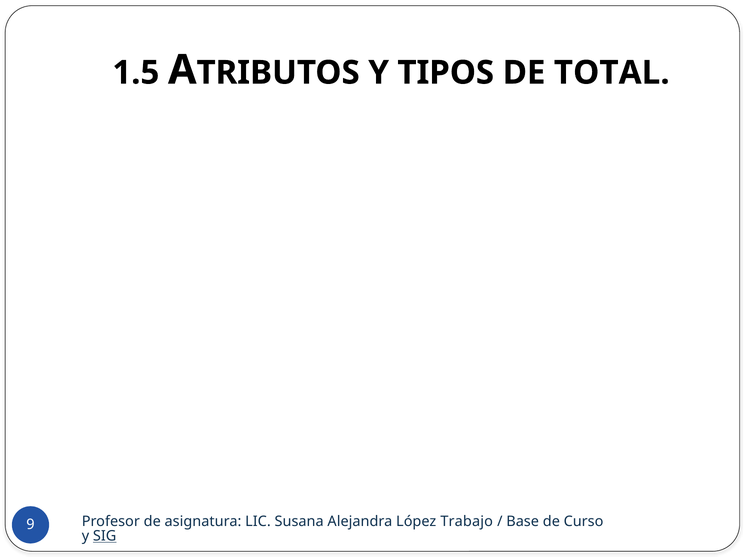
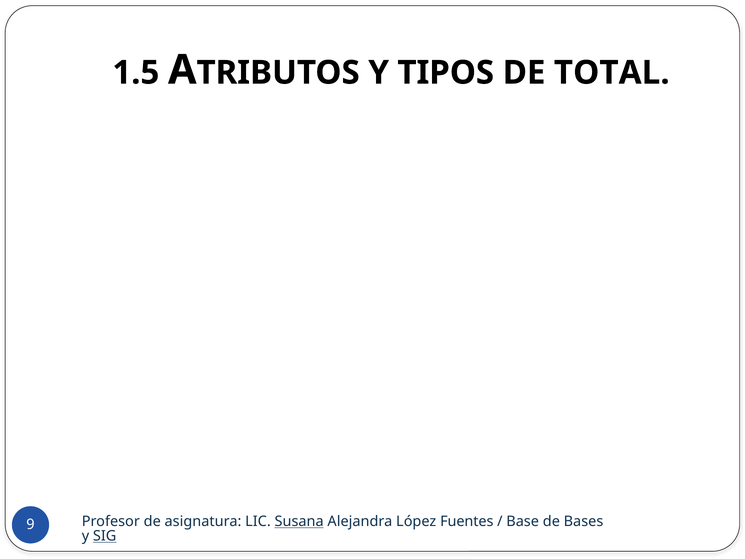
Susana underline: none -> present
Trabajo: Trabajo -> Fuentes
Curso: Curso -> Bases
